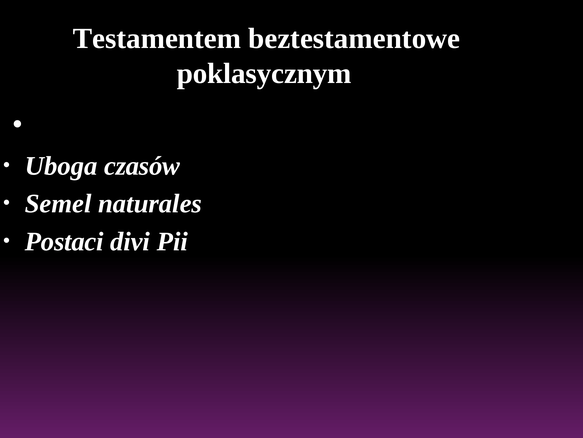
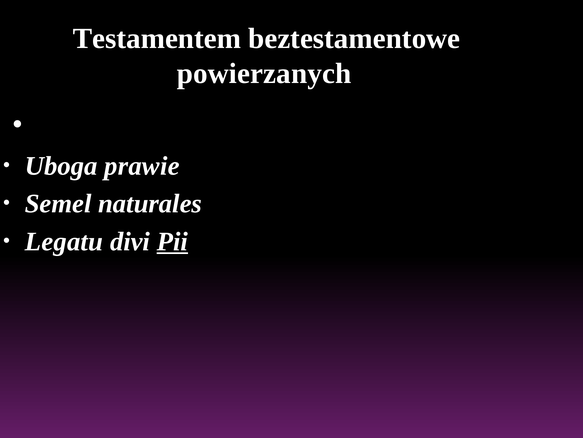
poklasycznym: poklasycznym -> powierzanych
czasów: czasów -> prawie
Postaci: Postaci -> Legatu
Pii underline: none -> present
